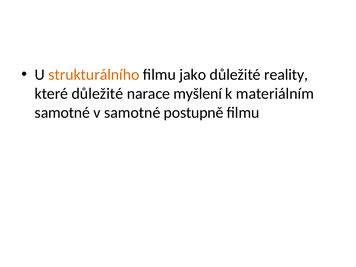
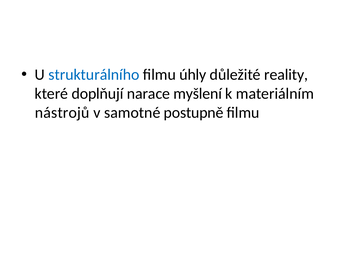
strukturálního colour: orange -> blue
jako: jako -> úhly
které důležité: důležité -> doplňují
samotné at (62, 113): samotné -> nástrojů
